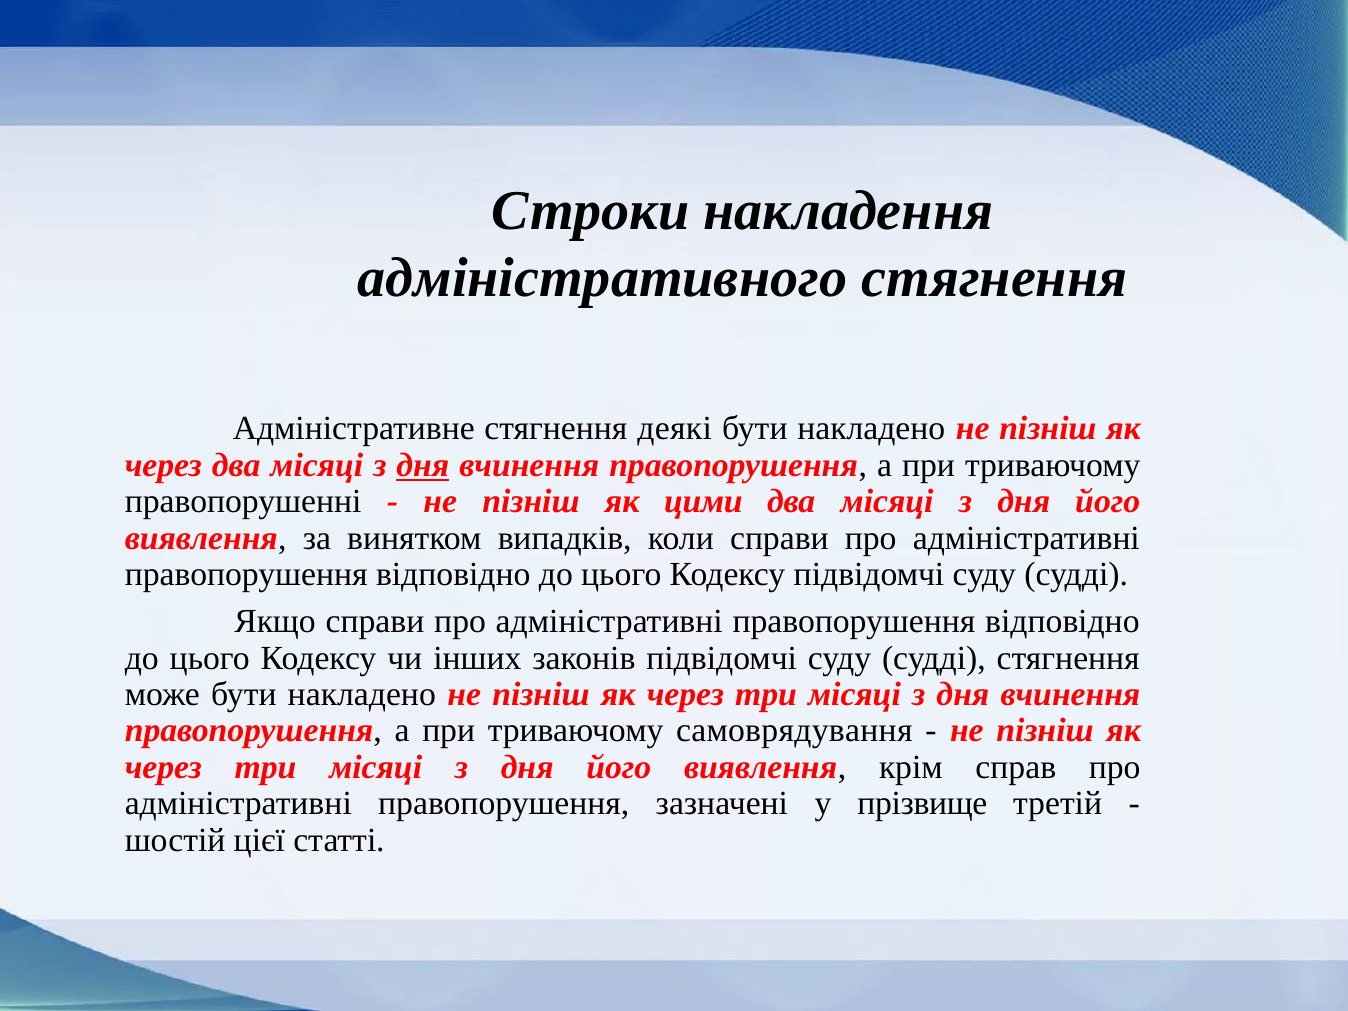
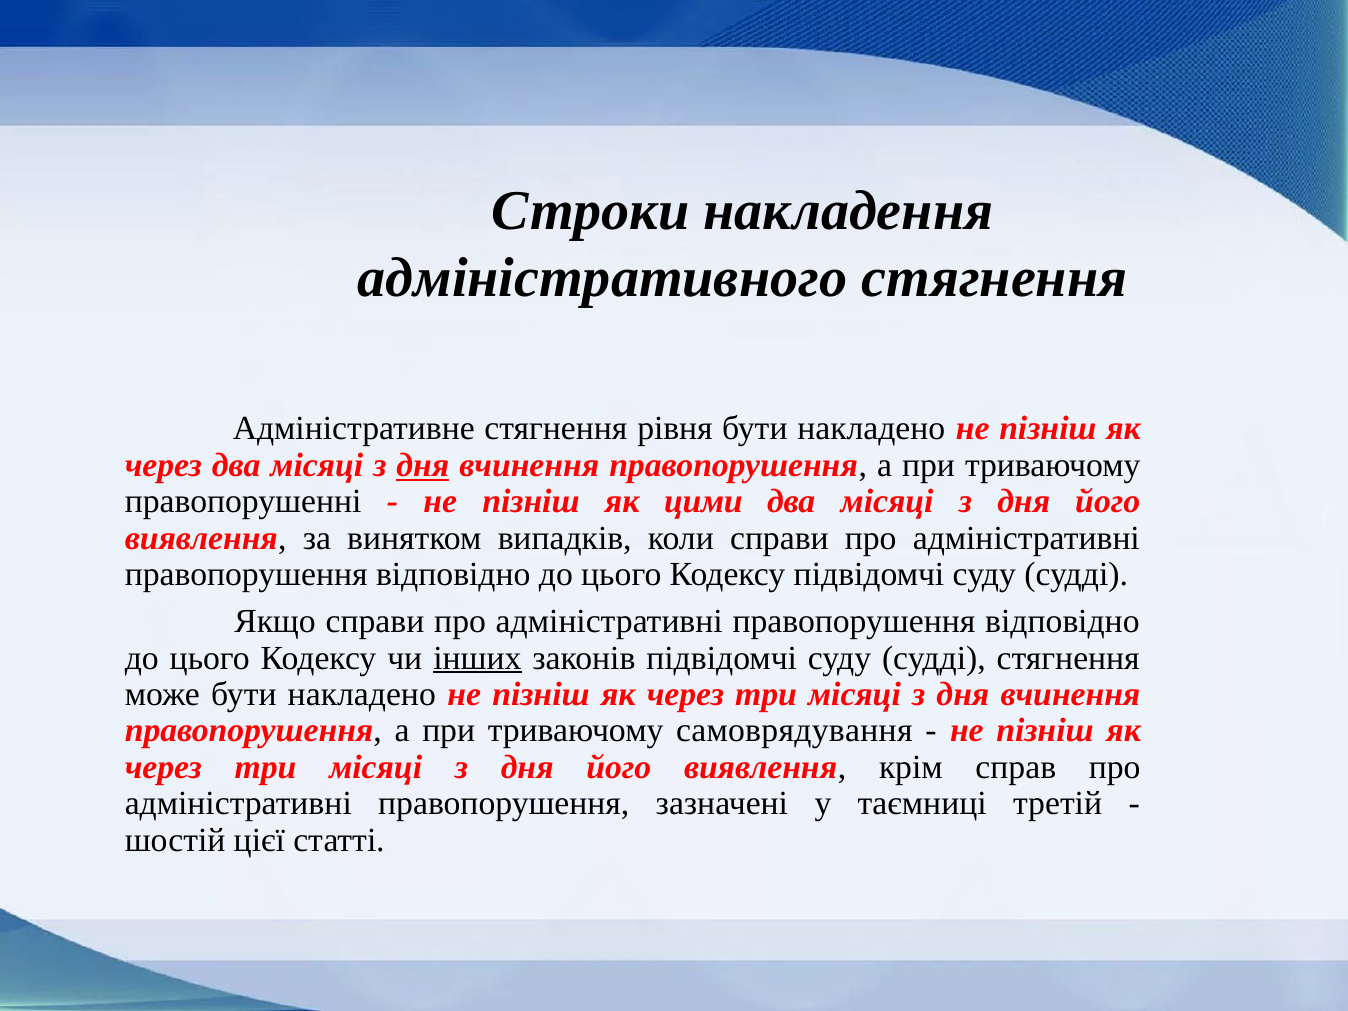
деякі: деякі -> рівня
інших underline: none -> present
прізвище: прізвище -> таємниці
